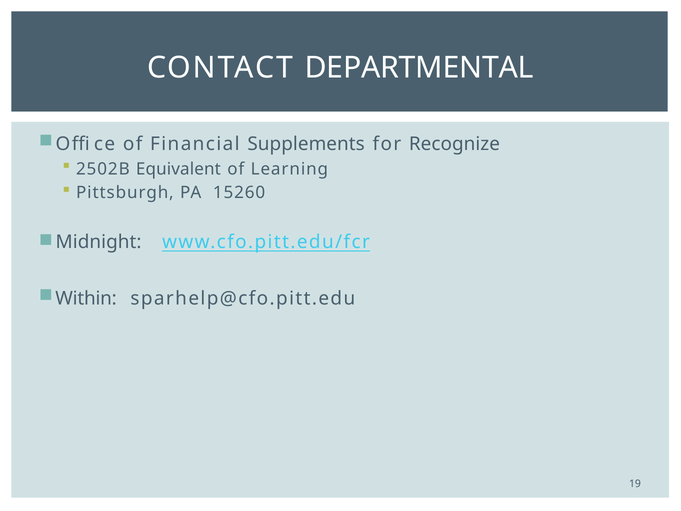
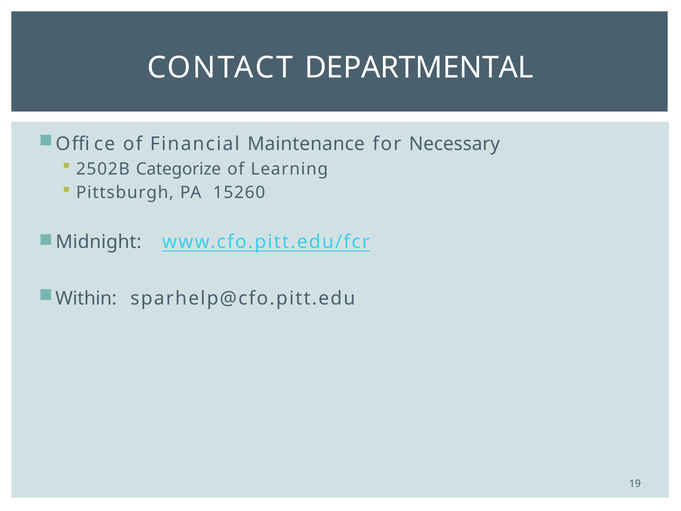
Supplements: Supplements -> Maintenance
Recognize: Recognize -> Necessary
Equivalent: Equivalent -> Categorize
